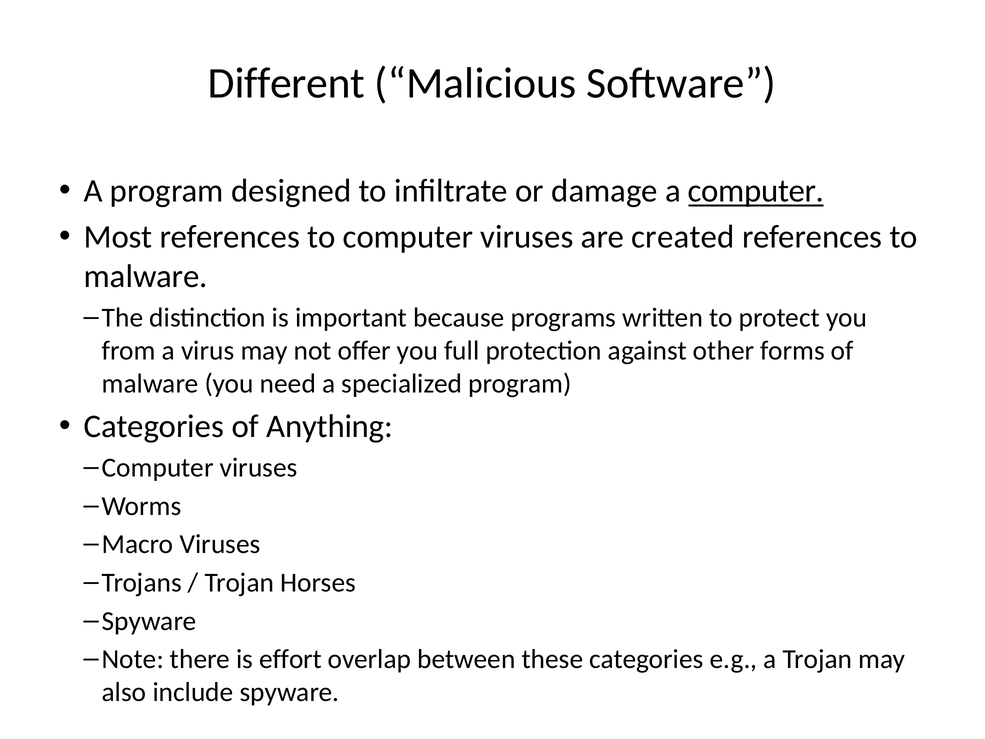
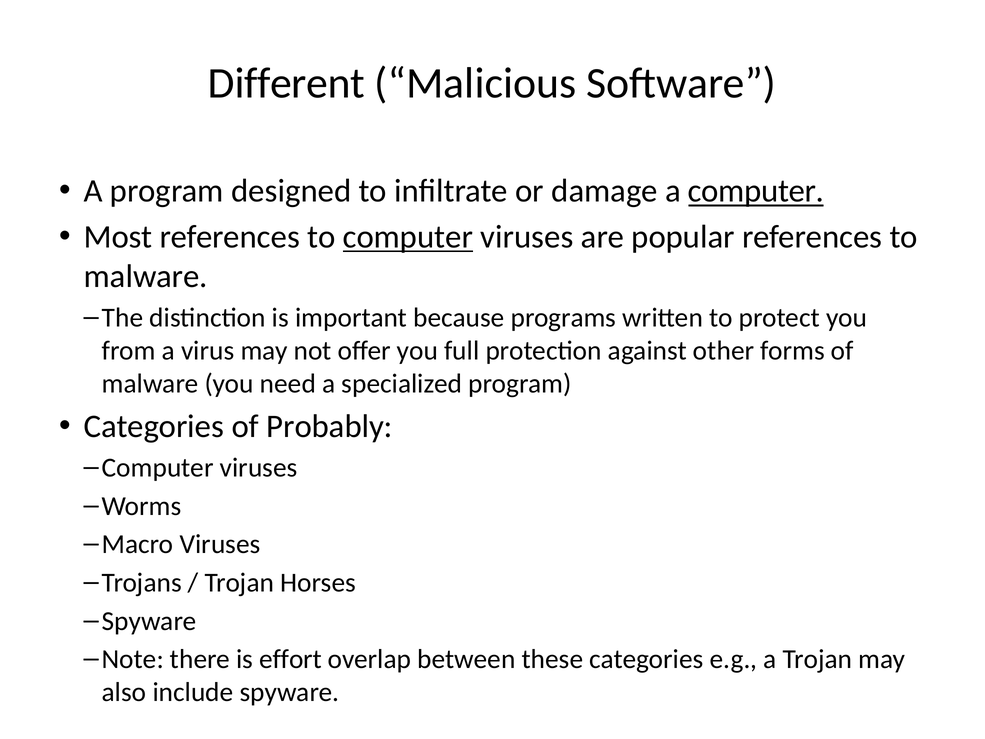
computer at (408, 237) underline: none -> present
created: created -> popular
Anything: Anything -> Probably
